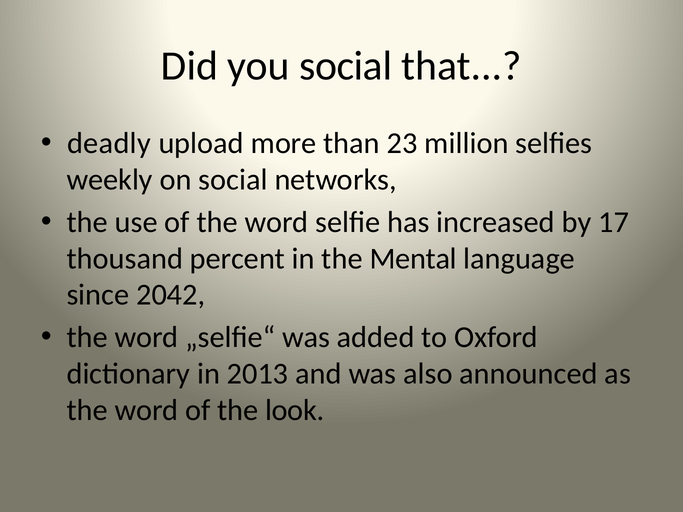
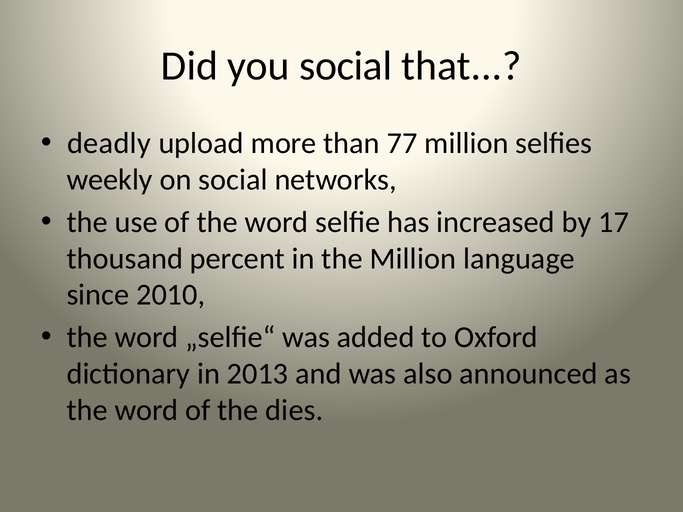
23: 23 -> 77
the Mental: Mental -> Million
2042: 2042 -> 2010
look: look -> dies
